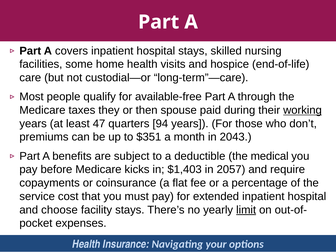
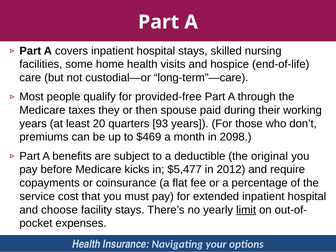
available-free: available-free -> provided-free
working underline: present -> none
47: 47 -> 20
94: 94 -> 93
$351: $351 -> $469
2043: 2043 -> 2098
medical: medical -> original
$1,403: $1,403 -> $5,477
2057: 2057 -> 2012
